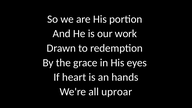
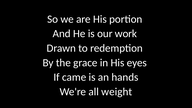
heart: heart -> came
uproar: uproar -> weight
